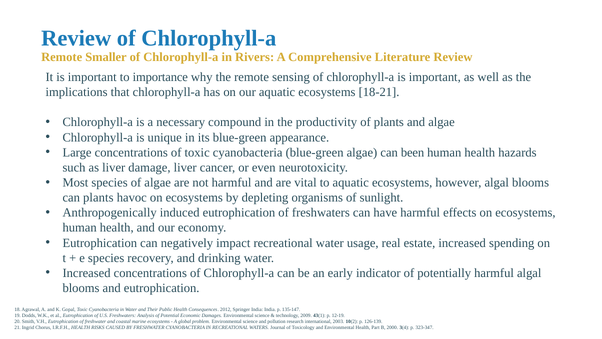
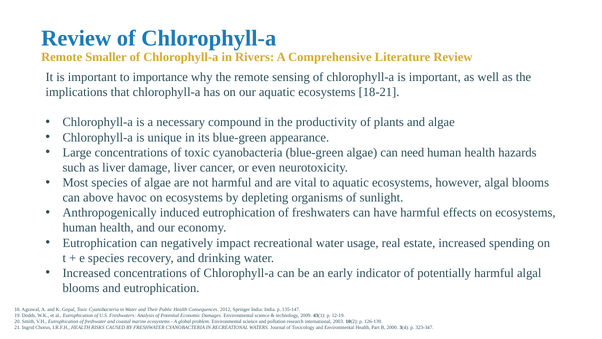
been: been -> need
can plants: plants -> above
